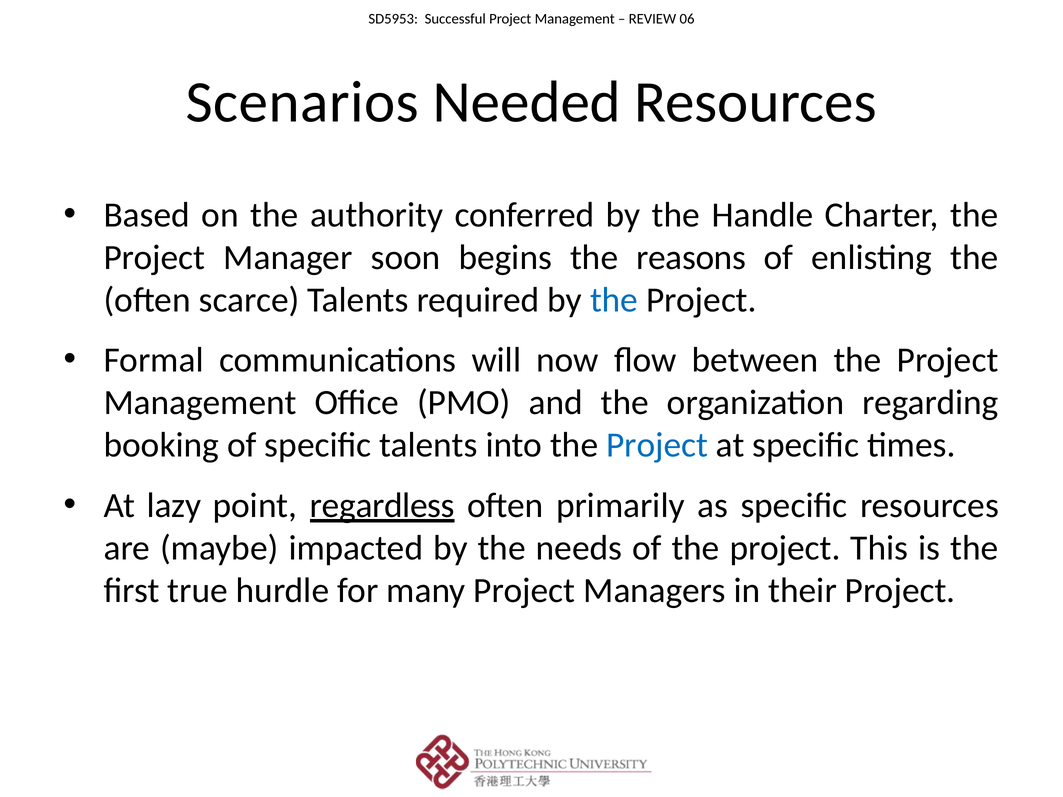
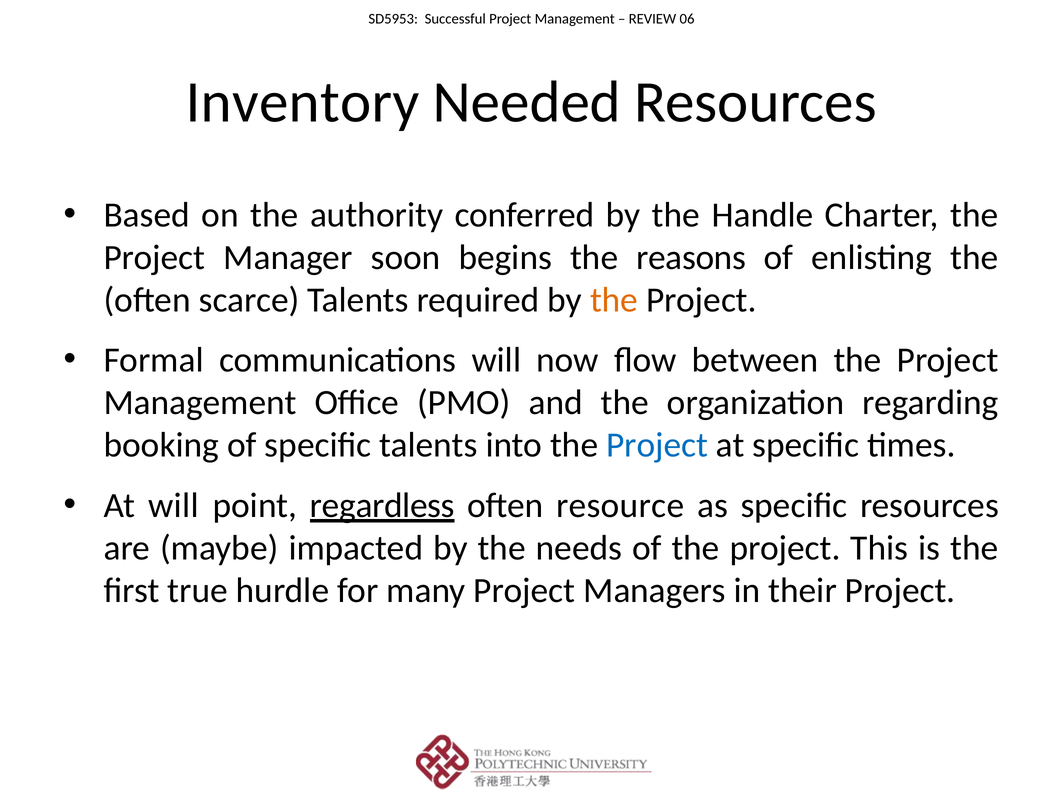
Scenarios: Scenarios -> Inventory
the at (614, 300) colour: blue -> orange
At lazy: lazy -> will
primarily: primarily -> resource
